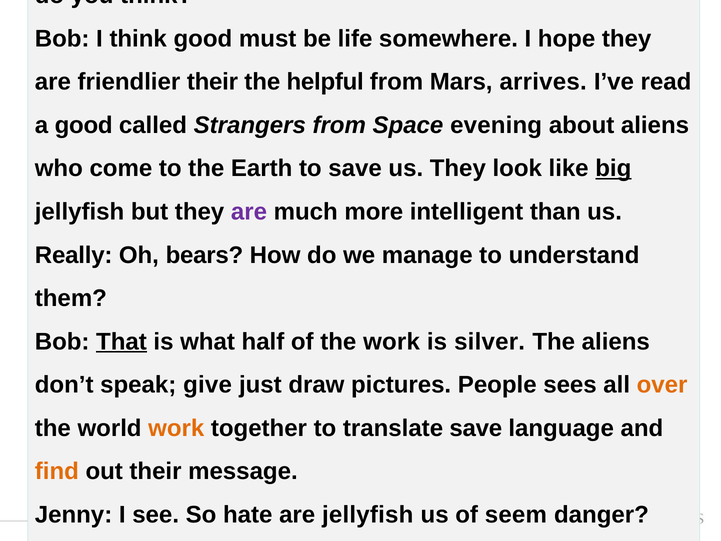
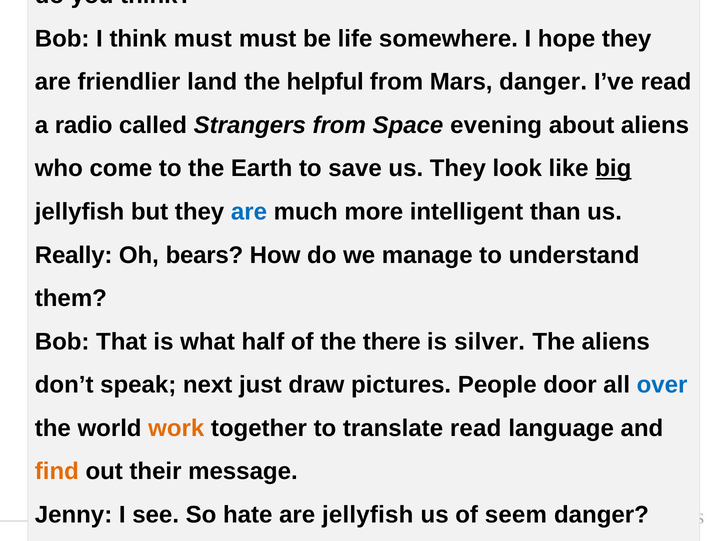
think good: good -> must
friendlier their: their -> land
Mars arrives: arrives -> danger
a good: good -> radio
are at (249, 212) colour: purple -> blue
That at (121, 341) underline: present -> none
the work: work -> there
give: give -> next
sees: sees -> door
over at (662, 385) colour: orange -> blue
translate save: save -> read
